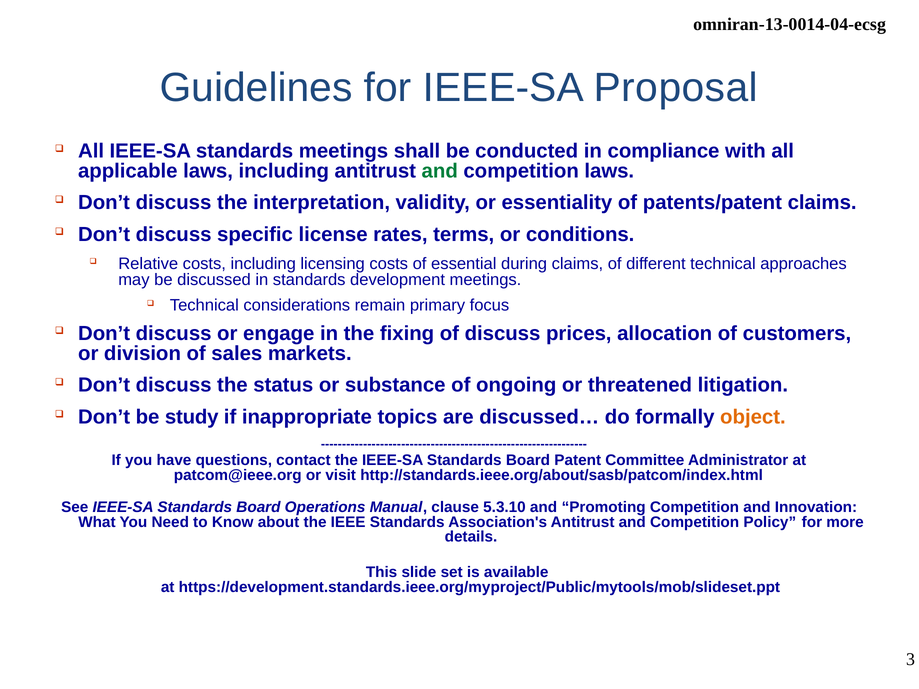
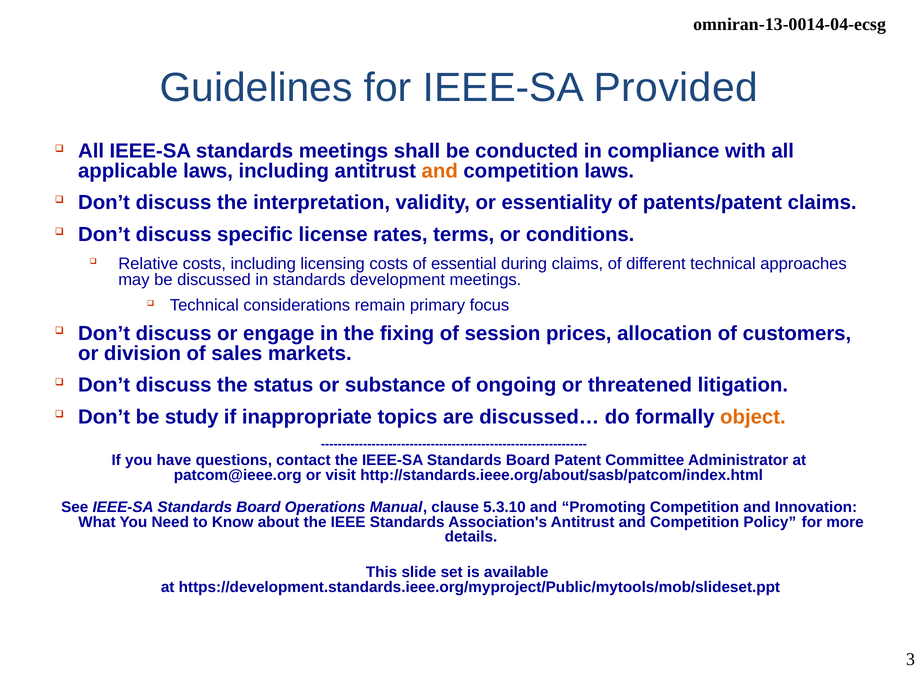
Proposal: Proposal -> Provided
and at (440, 171) colour: green -> orange
of discuss: discuss -> session
